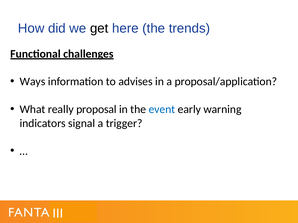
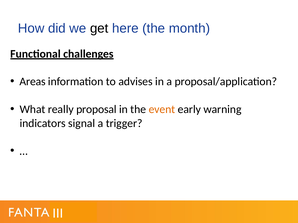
trends: trends -> month
Ways: Ways -> Areas
event colour: blue -> orange
